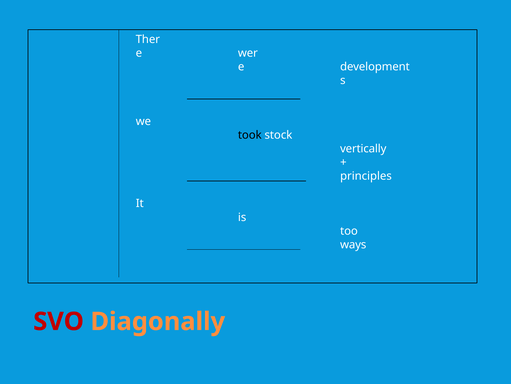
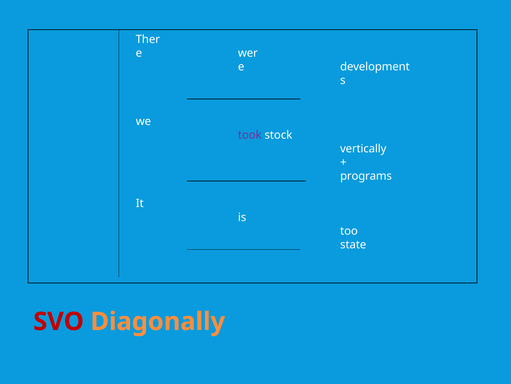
took colour: black -> purple
principles: principles -> programs
ways: ways -> state
